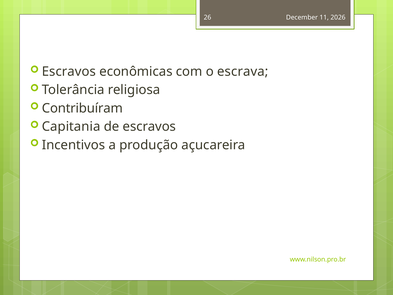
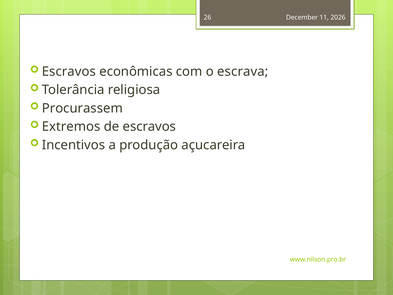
Contribuíram: Contribuíram -> Procurassem
Capitania: Capitania -> Extremos
